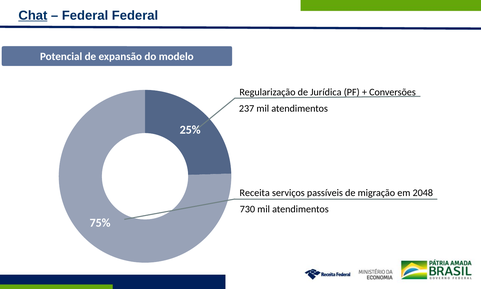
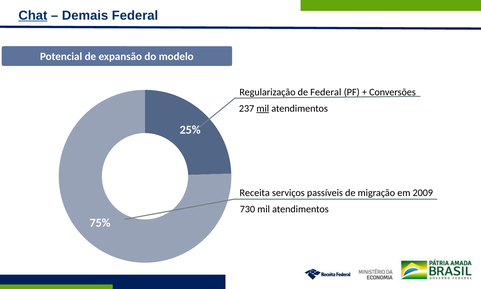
Federal at (85, 15): Federal -> Demais
de Jurídica: Jurídica -> Federal
mil at (263, 108) underline: none -> present
2048: 2048 -> 2009
